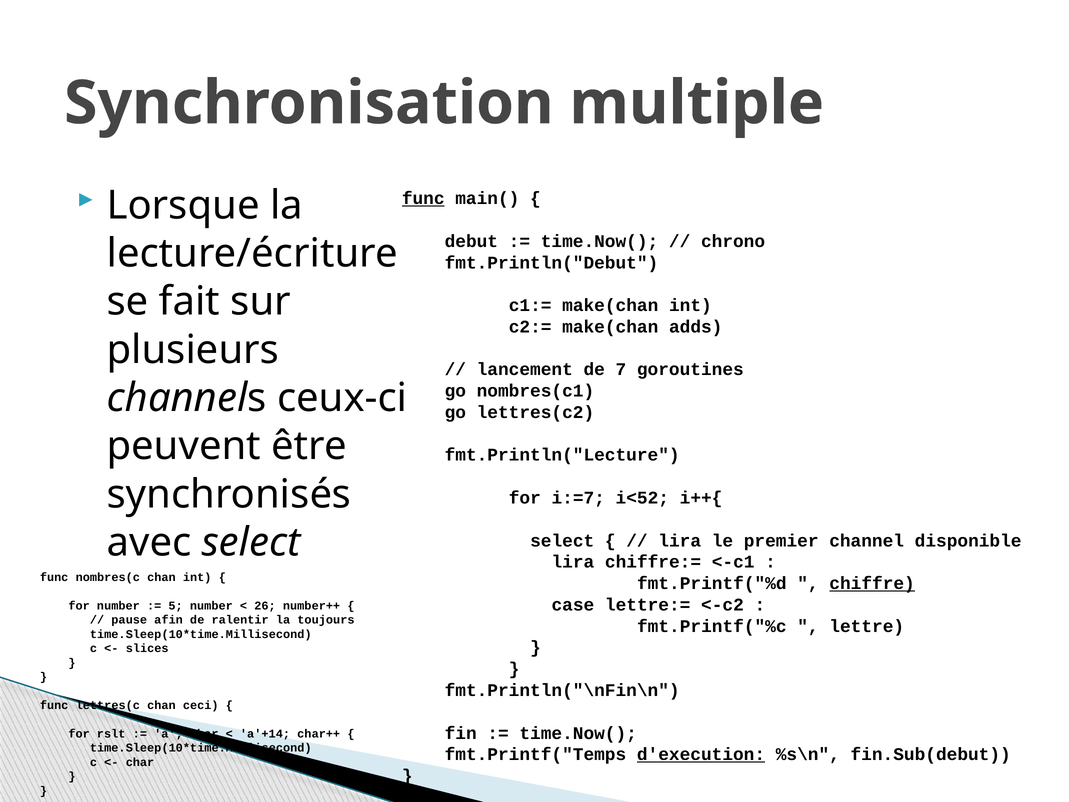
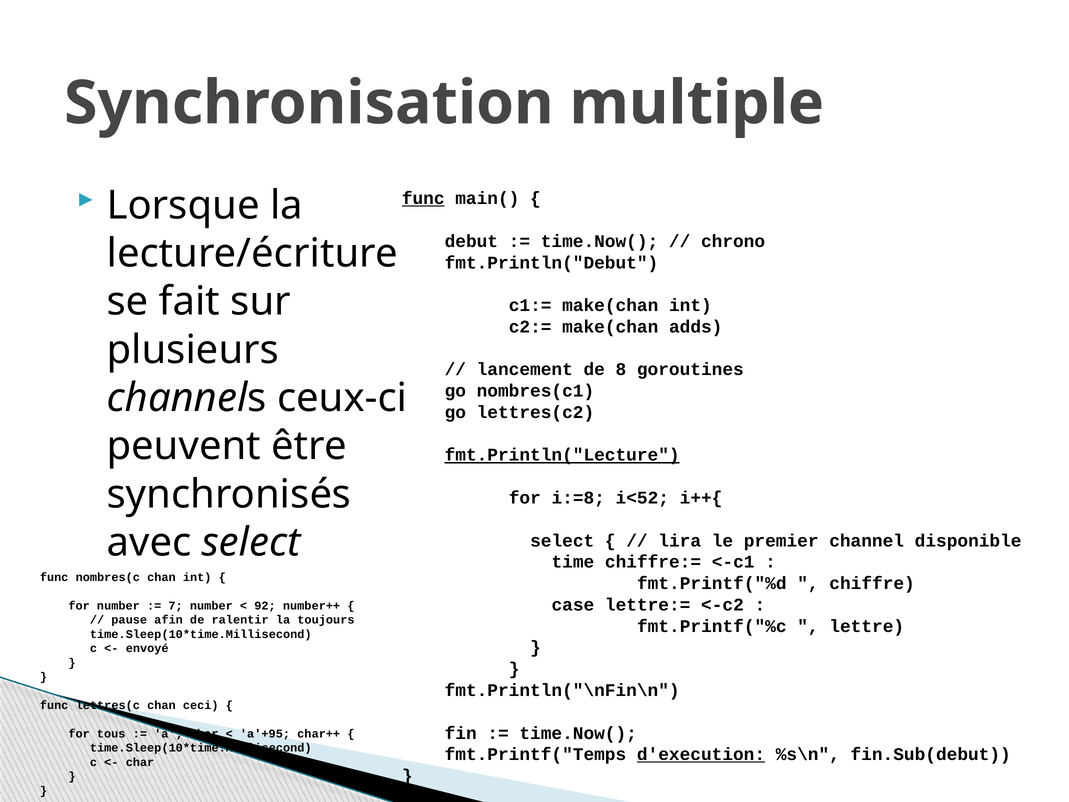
7: 7 -> 8
fmt.Println("Lecture underline: none -> present
i:=7: i:=7 -> i:=8
lira at (573, 562): lira -> time
chiffre underline: present -> none
5: 5 -> 7
26: 26 -> 92
slices: slices -> envoyé
rslt: rslt -> tous
a'+14: a'+14 -> a'+95
